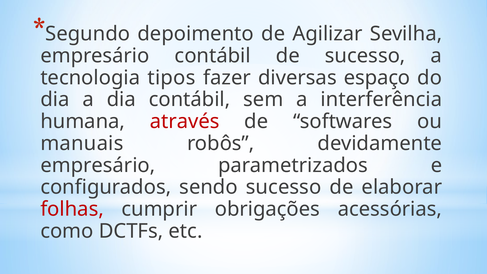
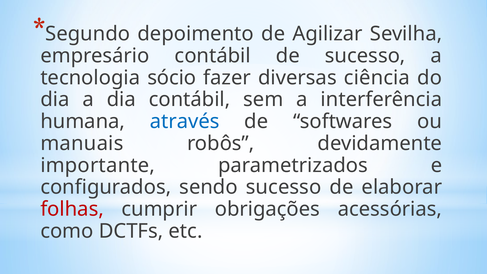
tipos: tipos -> sócio
espaço: espaço -> ciência
através colour: red -> blue
empresário at (98, 165): empresário -> importante
